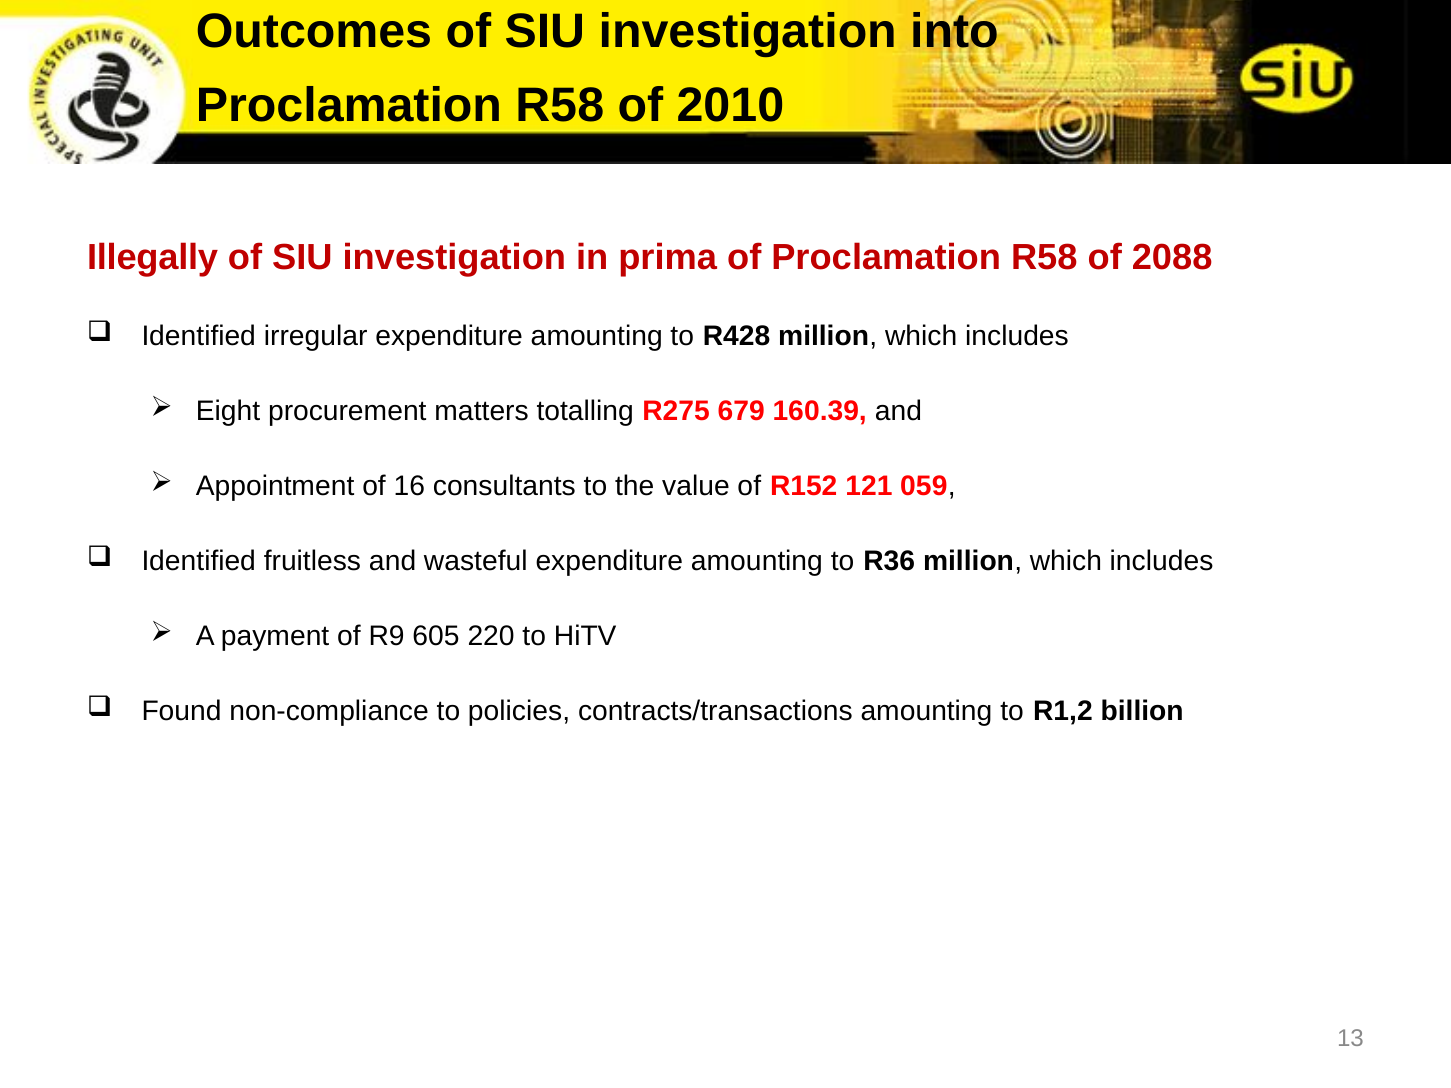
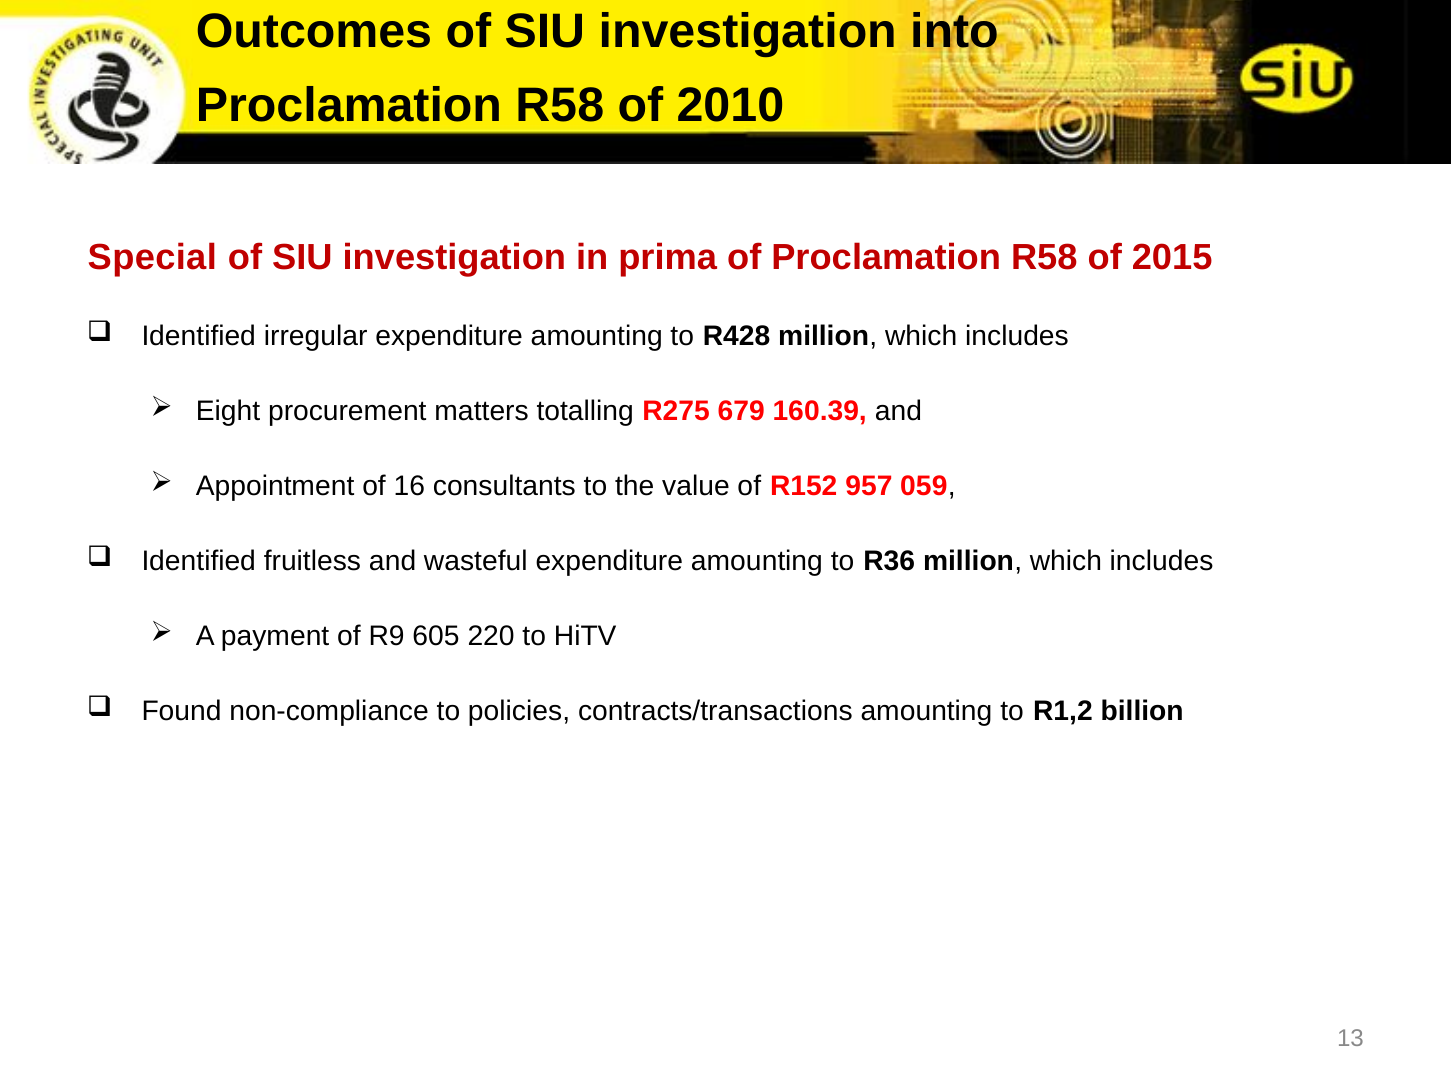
Illegally: Illegally -> Special
2088: 2088 -> 2015
121: 121 -> 957
